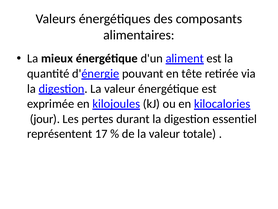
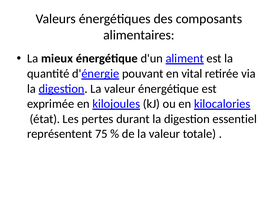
tête: tête -> vital
jour: jour -> état
17: 17 -> 75
